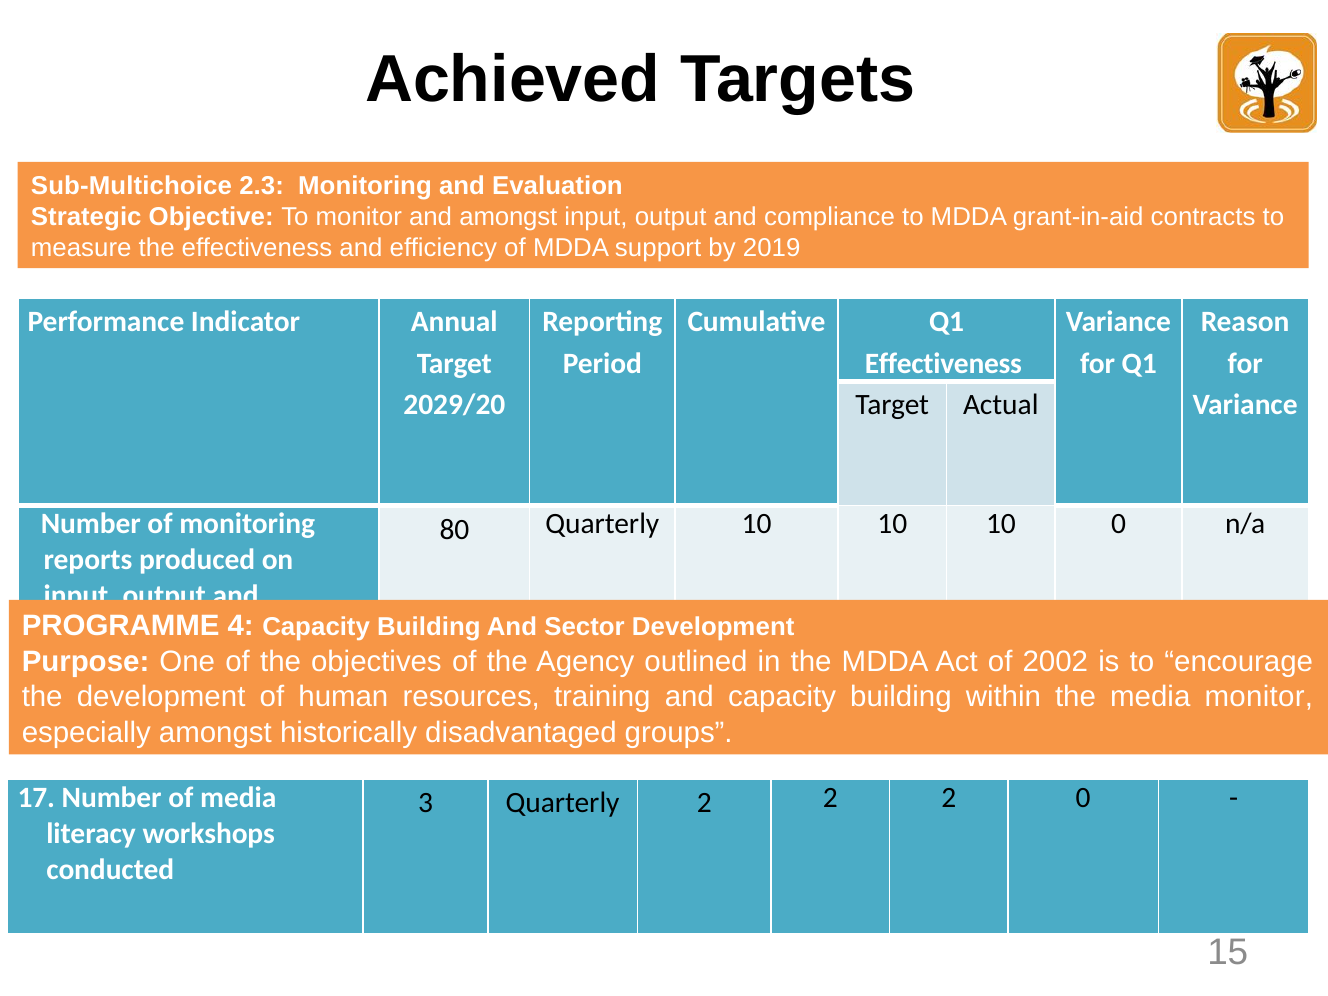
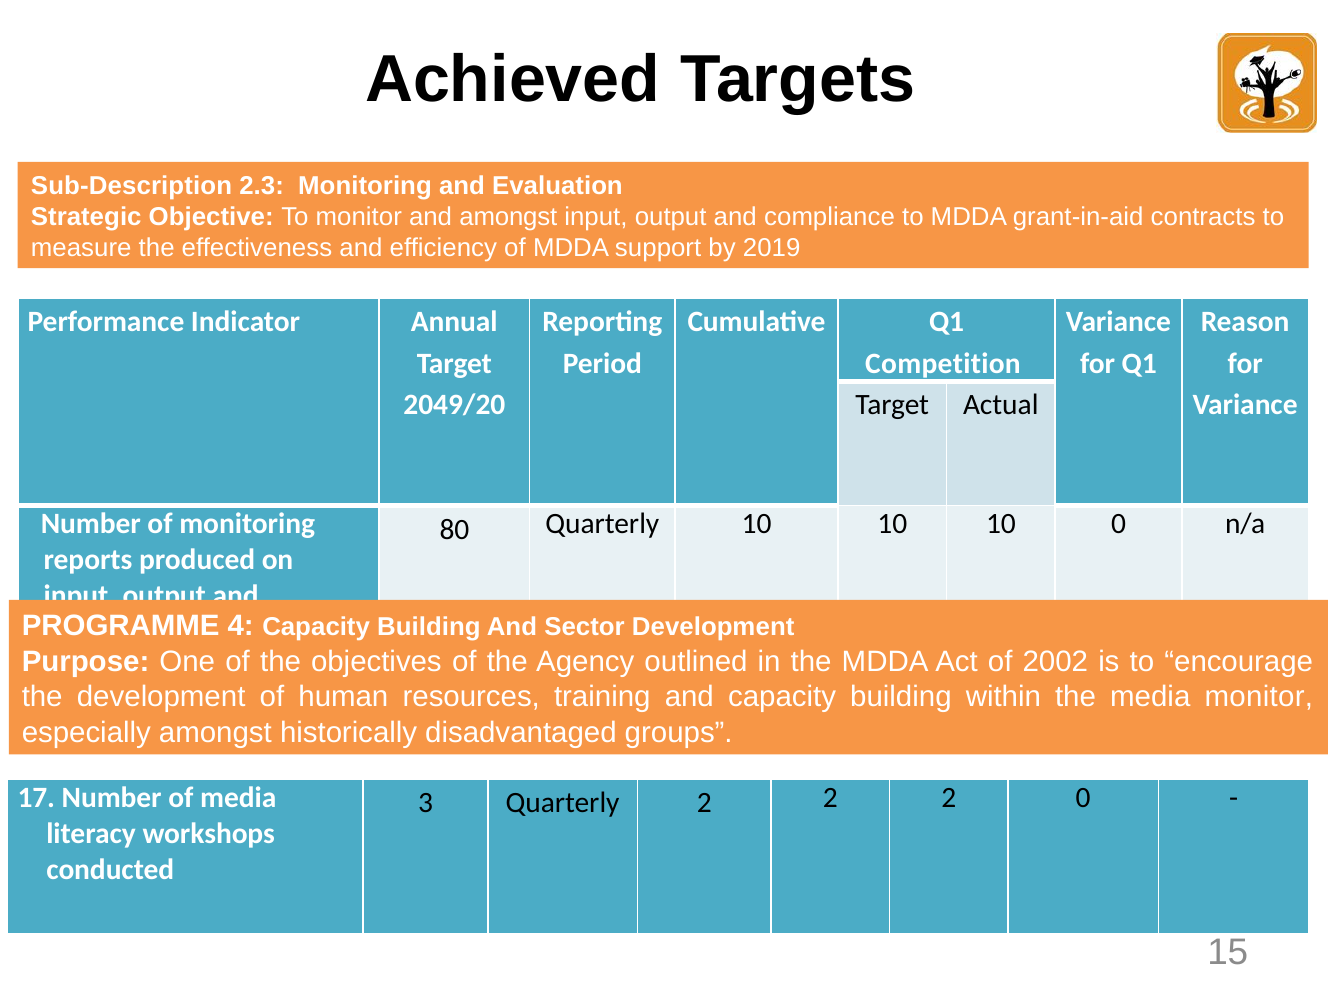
Sub-Multichoice: Sub-Multichoice -> Sub-Description
Effectiveness at (943, 363): Effectiveness -> Competition
2029/20: 2029/20 -> 2049/20
